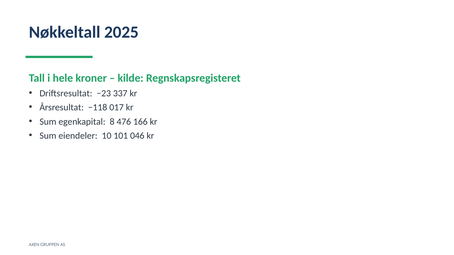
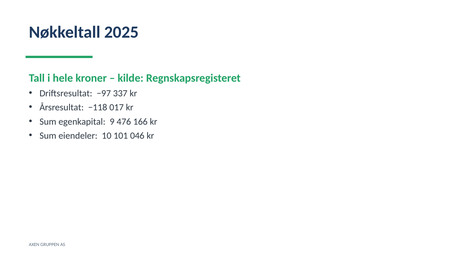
−23: −23 -> −97
8: 8 -> 9
